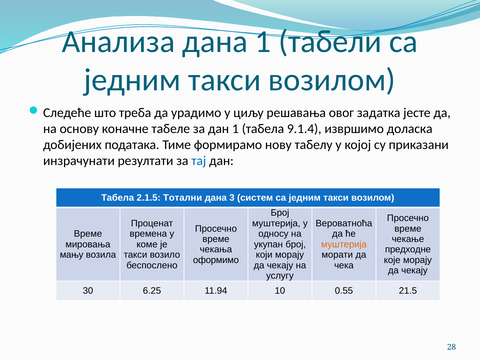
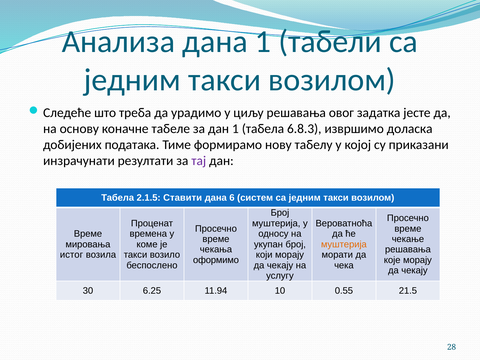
9.1.4: 9.1.4 -> 6.8.3
тај colour: blue -> purple
Тотални: Тотални -> Ставити
3: 3 -> 6
предходне at (408, 250): предходне -> решавања
мању: мању -> истог
